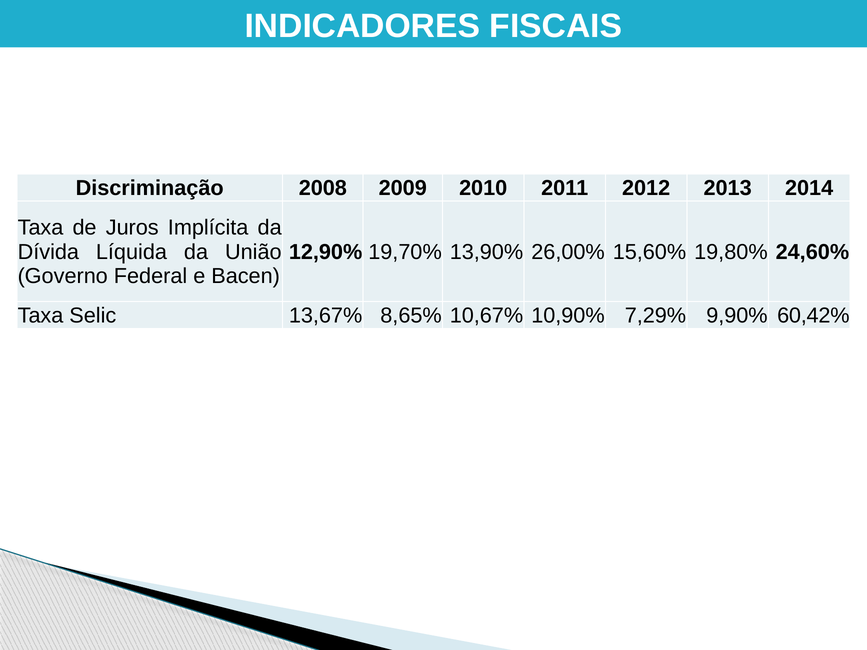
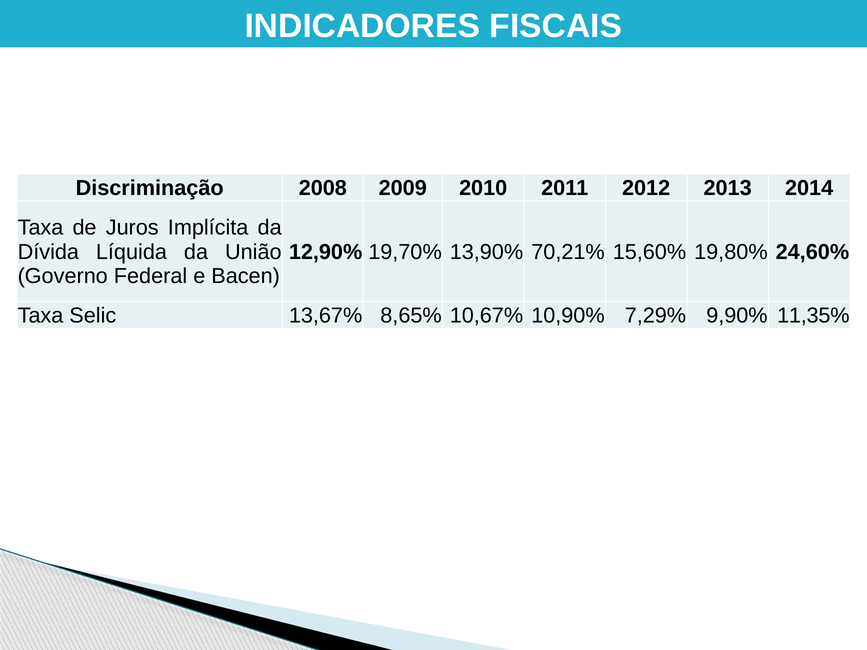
26,00%: 26,00% -> 70,21%
60,42%: 60,42% -> 11,35%
